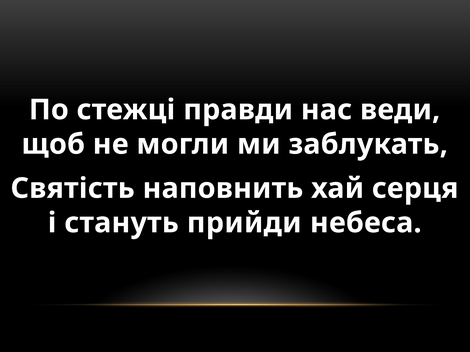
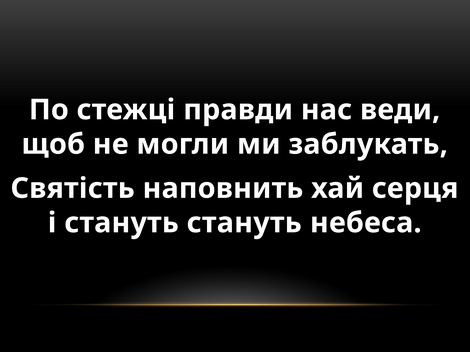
стануть прийди: прийди -> стануть
